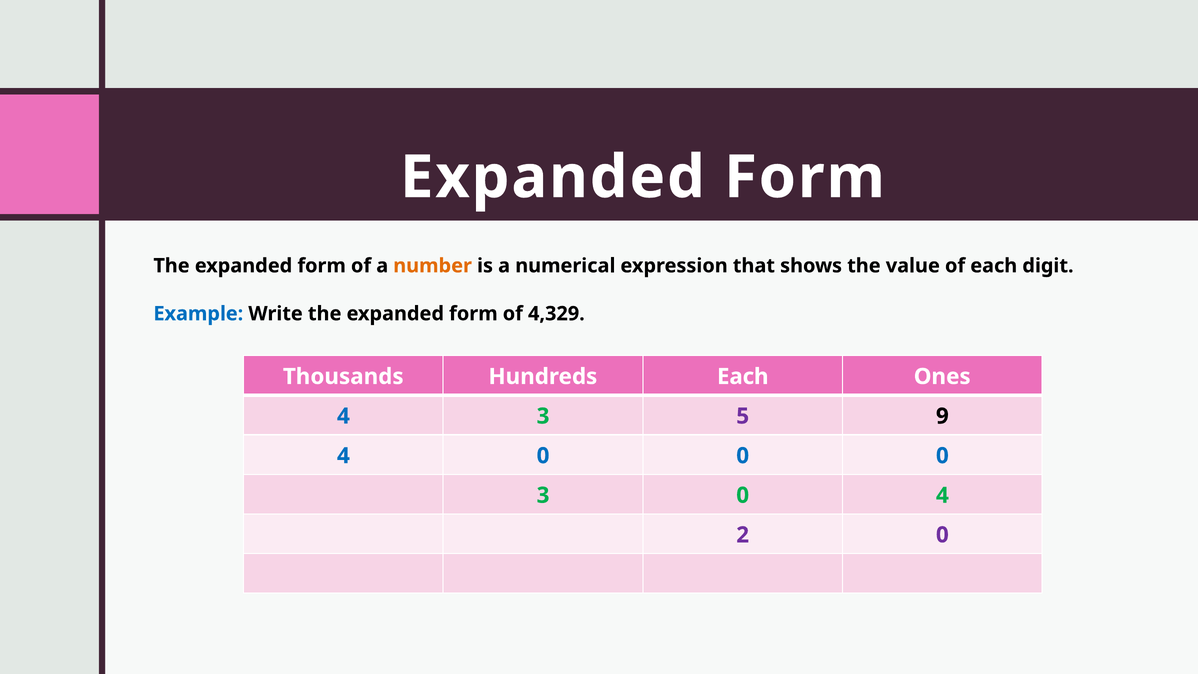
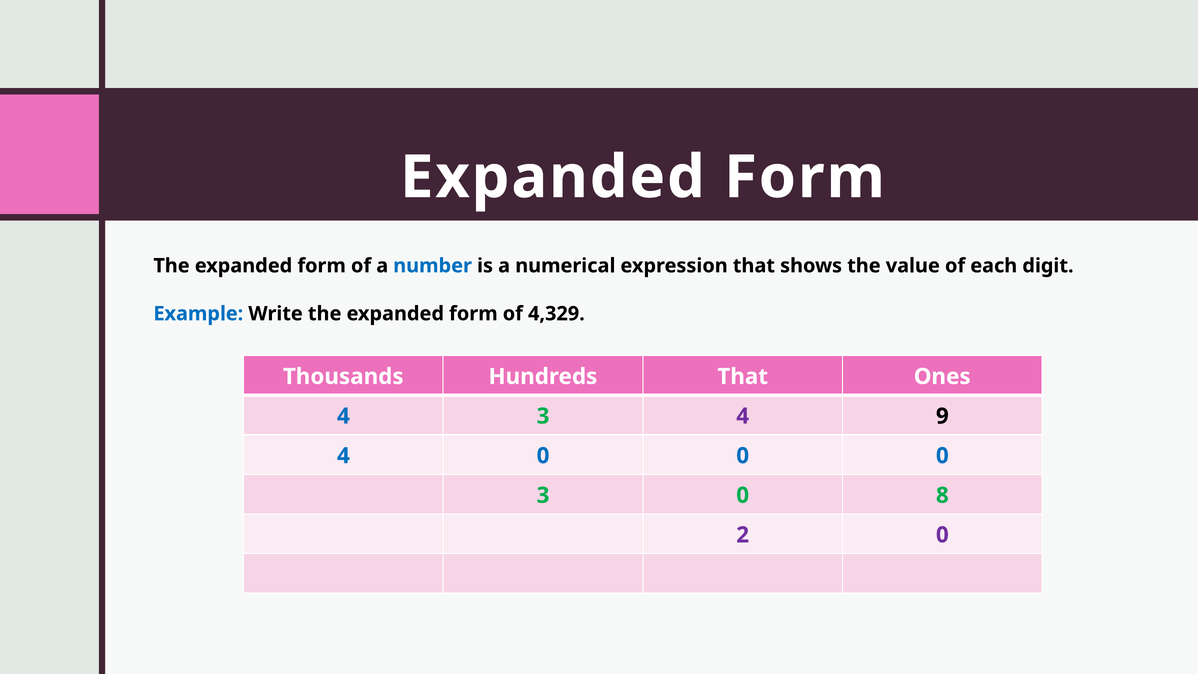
number colour: orange -> blue
Hundreds Each: Each -> That
3 5: 5 -> 4
0 4: 4 -> 8
